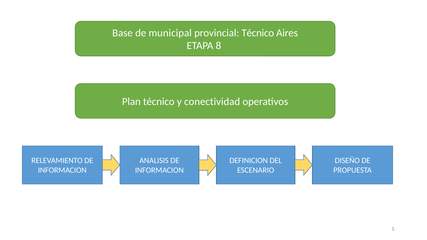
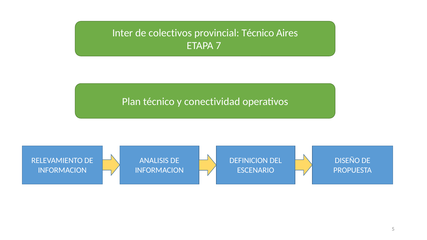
Base: Base -> Inter
municipal: municipal -> colectivos
8: 8 -> 7
